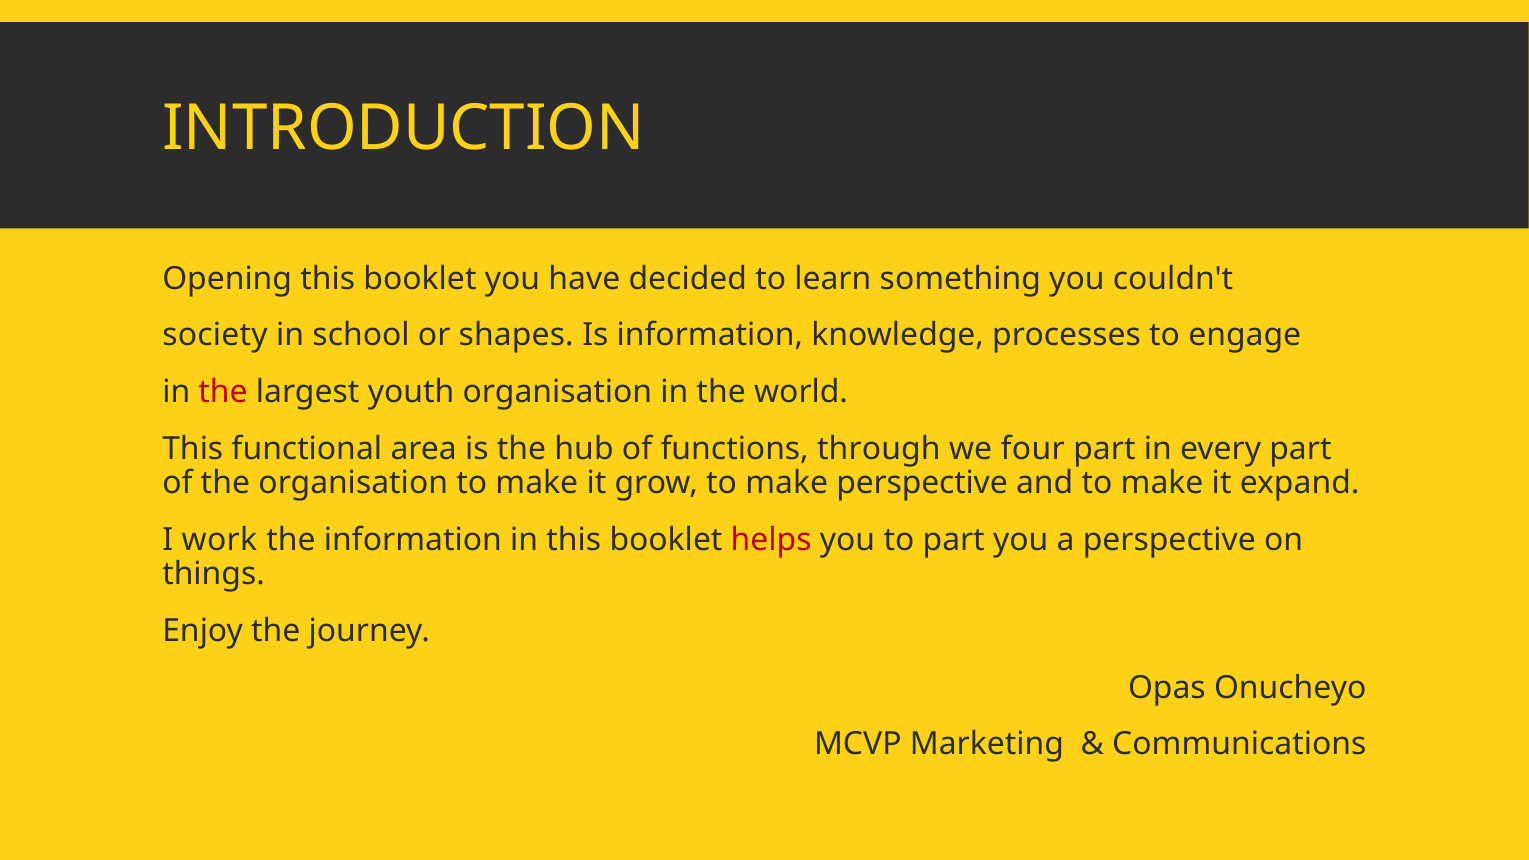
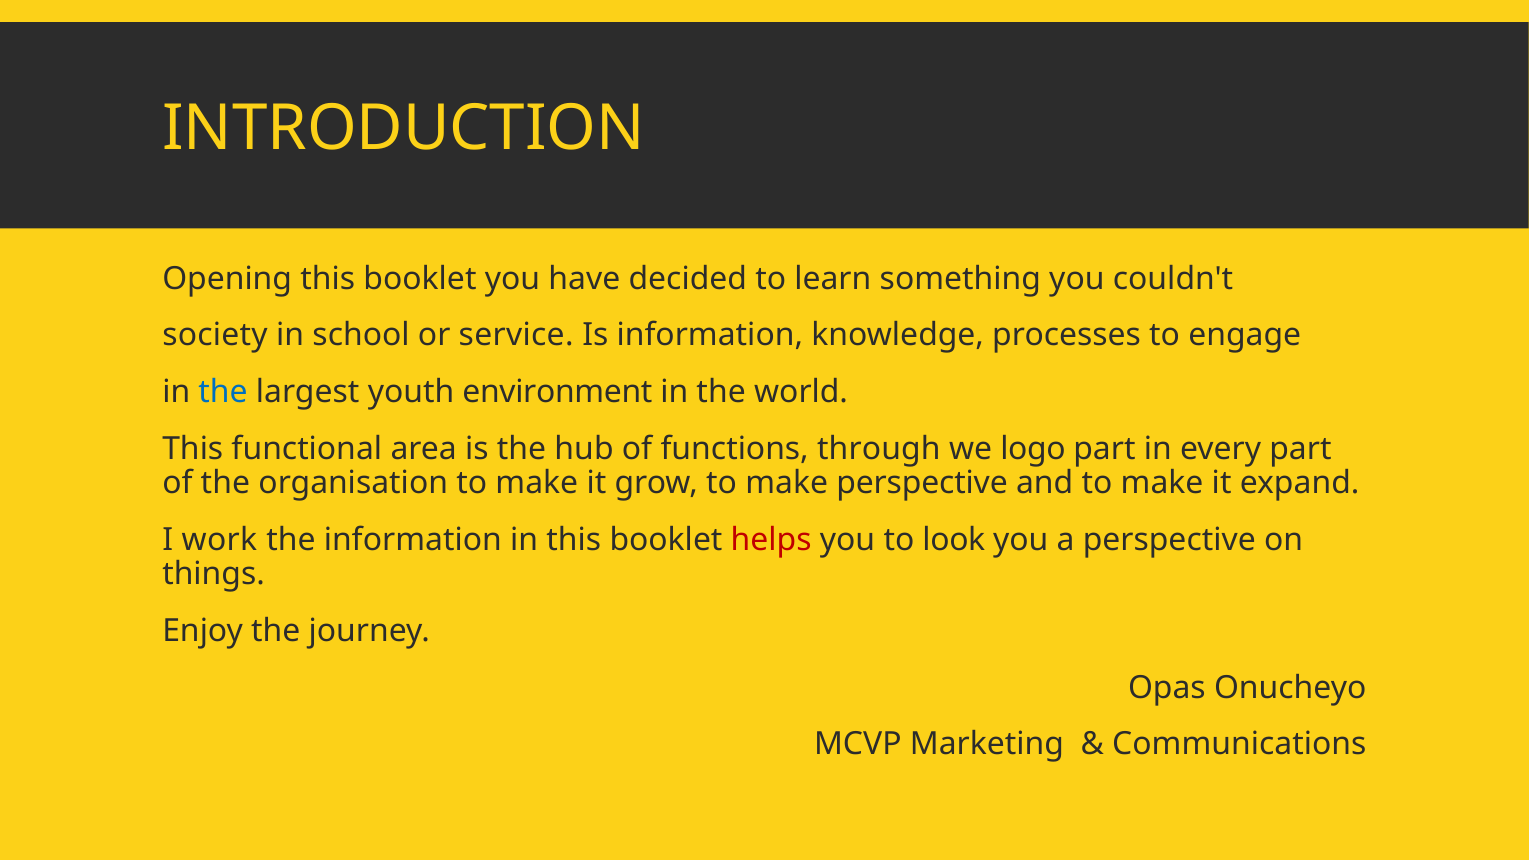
shapes: shapes -> service
the at (223, 392) colour: red -> blue
youth organisation: organisation -> environment
four: four -> logo
to part: part -> look
